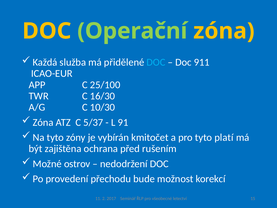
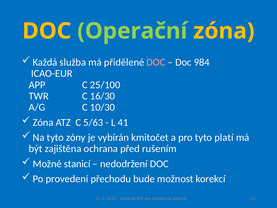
DOC at (156, 62) colour: light blue -> pink
911: 911 -> 984
5/37: 5/37 -> 5/63
91: 91 -> 41
ostrov: ostrov -> stanicí
